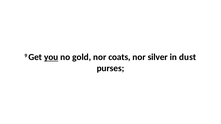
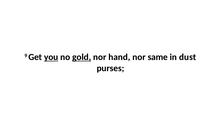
gold underline: none -> present
coats: coats -> hand
silver: silver -> same
